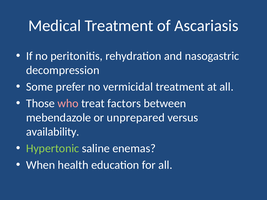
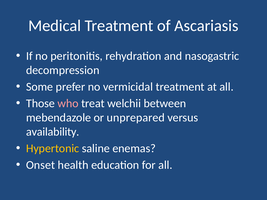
factors: factors -> welchii
Hypertonic colour: light green -> yellow
When: When -> Onset
